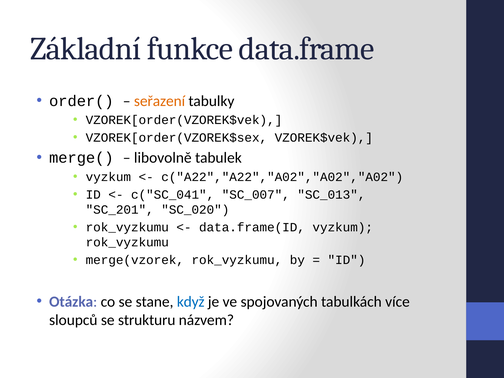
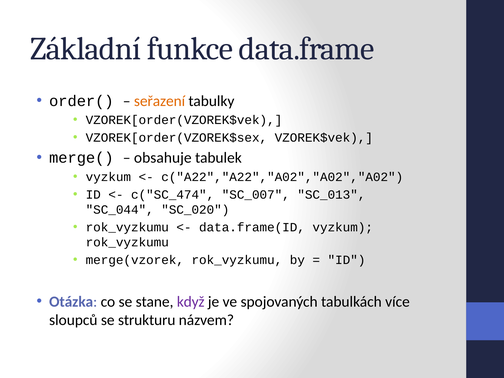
libovolně: libovolně -> obsahuje
c("SC_041: c("SC_041 -> c("SC_474
SC_201: SC_201 -> SC_044
když colour: blue -> purple
